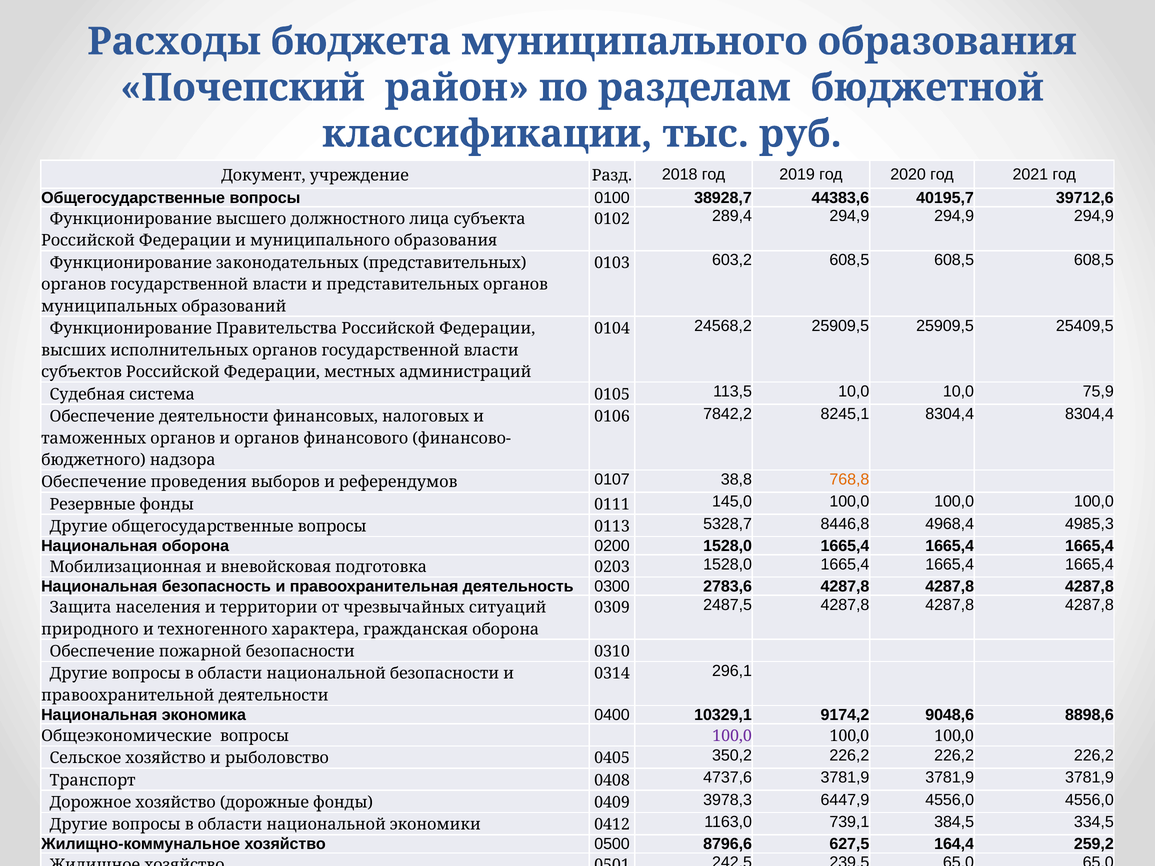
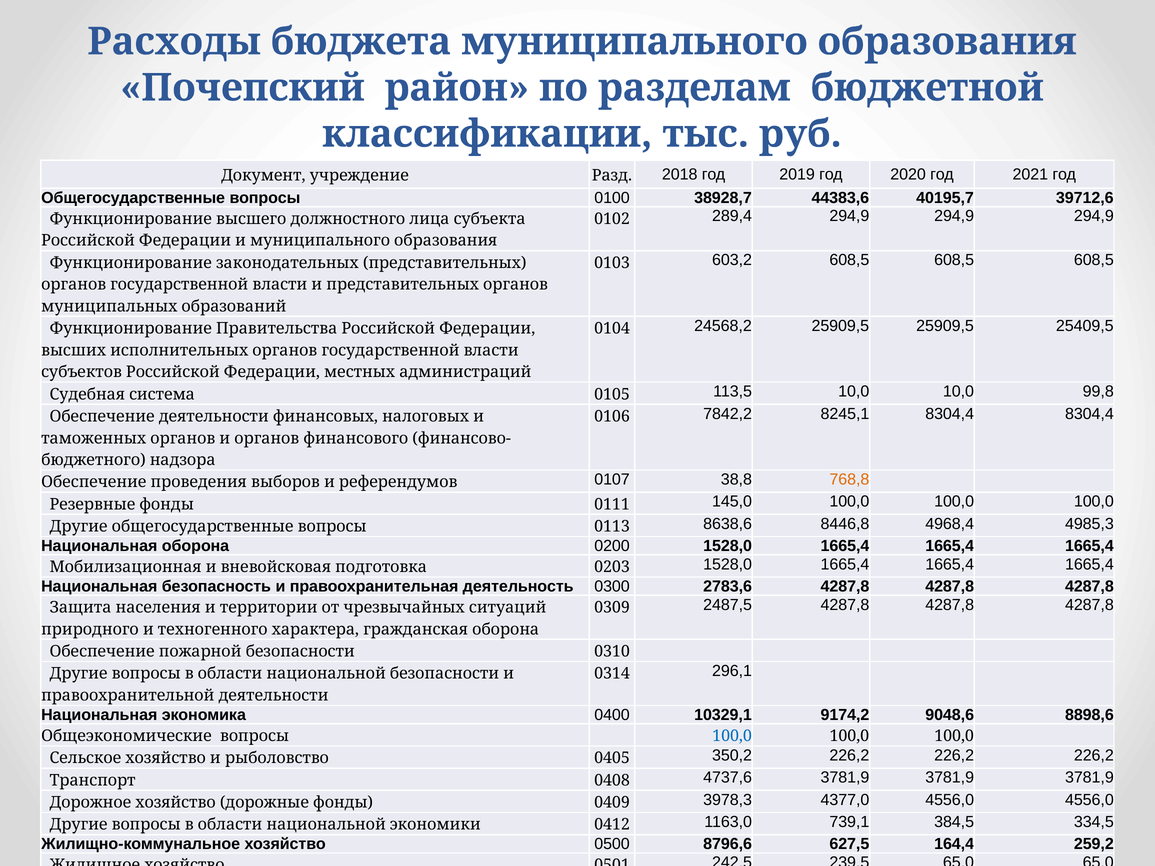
75,9: 75,9 -> 99,8
5328,7: 5328,7 -> 8638,6
100,0 at (732, 736) colour: purple -> blue
6447,9: 6447,9 -> 4377,0
